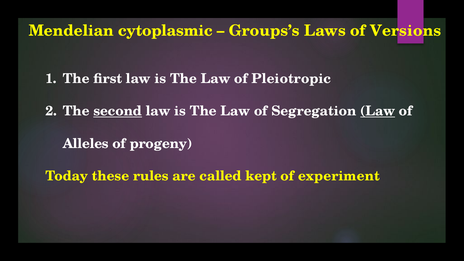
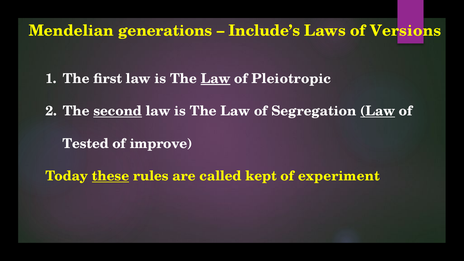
cytoplasmic: cytoplasmic -> generations
Groups’s: Groups’s -> Include’s
Law at (216, 79) underline: none -> present
Alleles: Alleles -> Tested
progeny: progeny -> improve
these underline: none -> present
